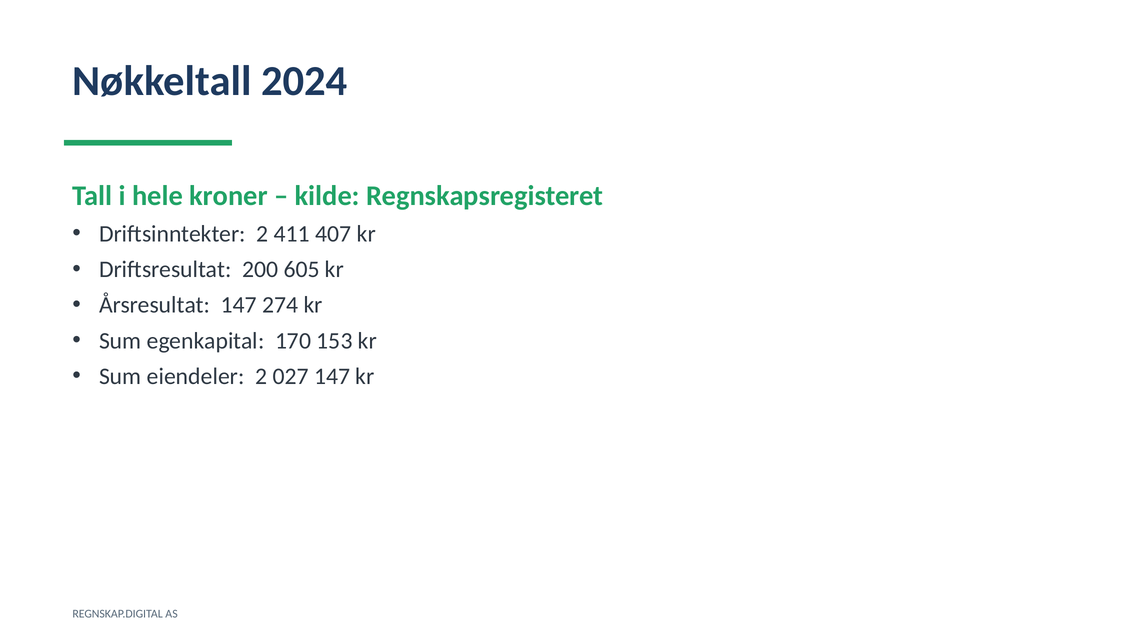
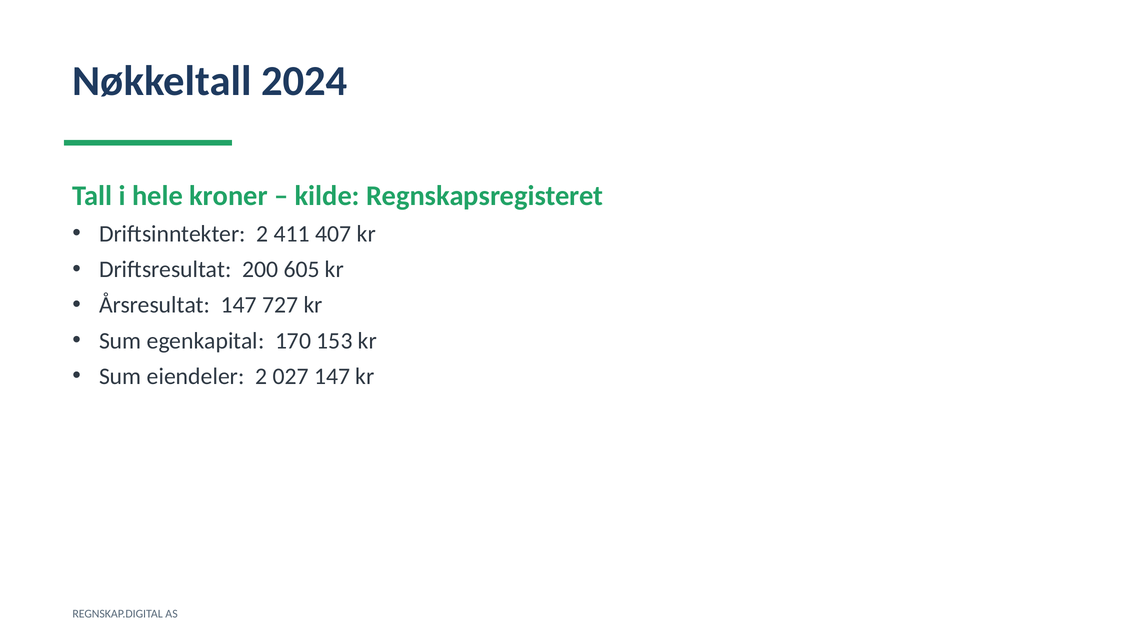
274: 274 -> 727
